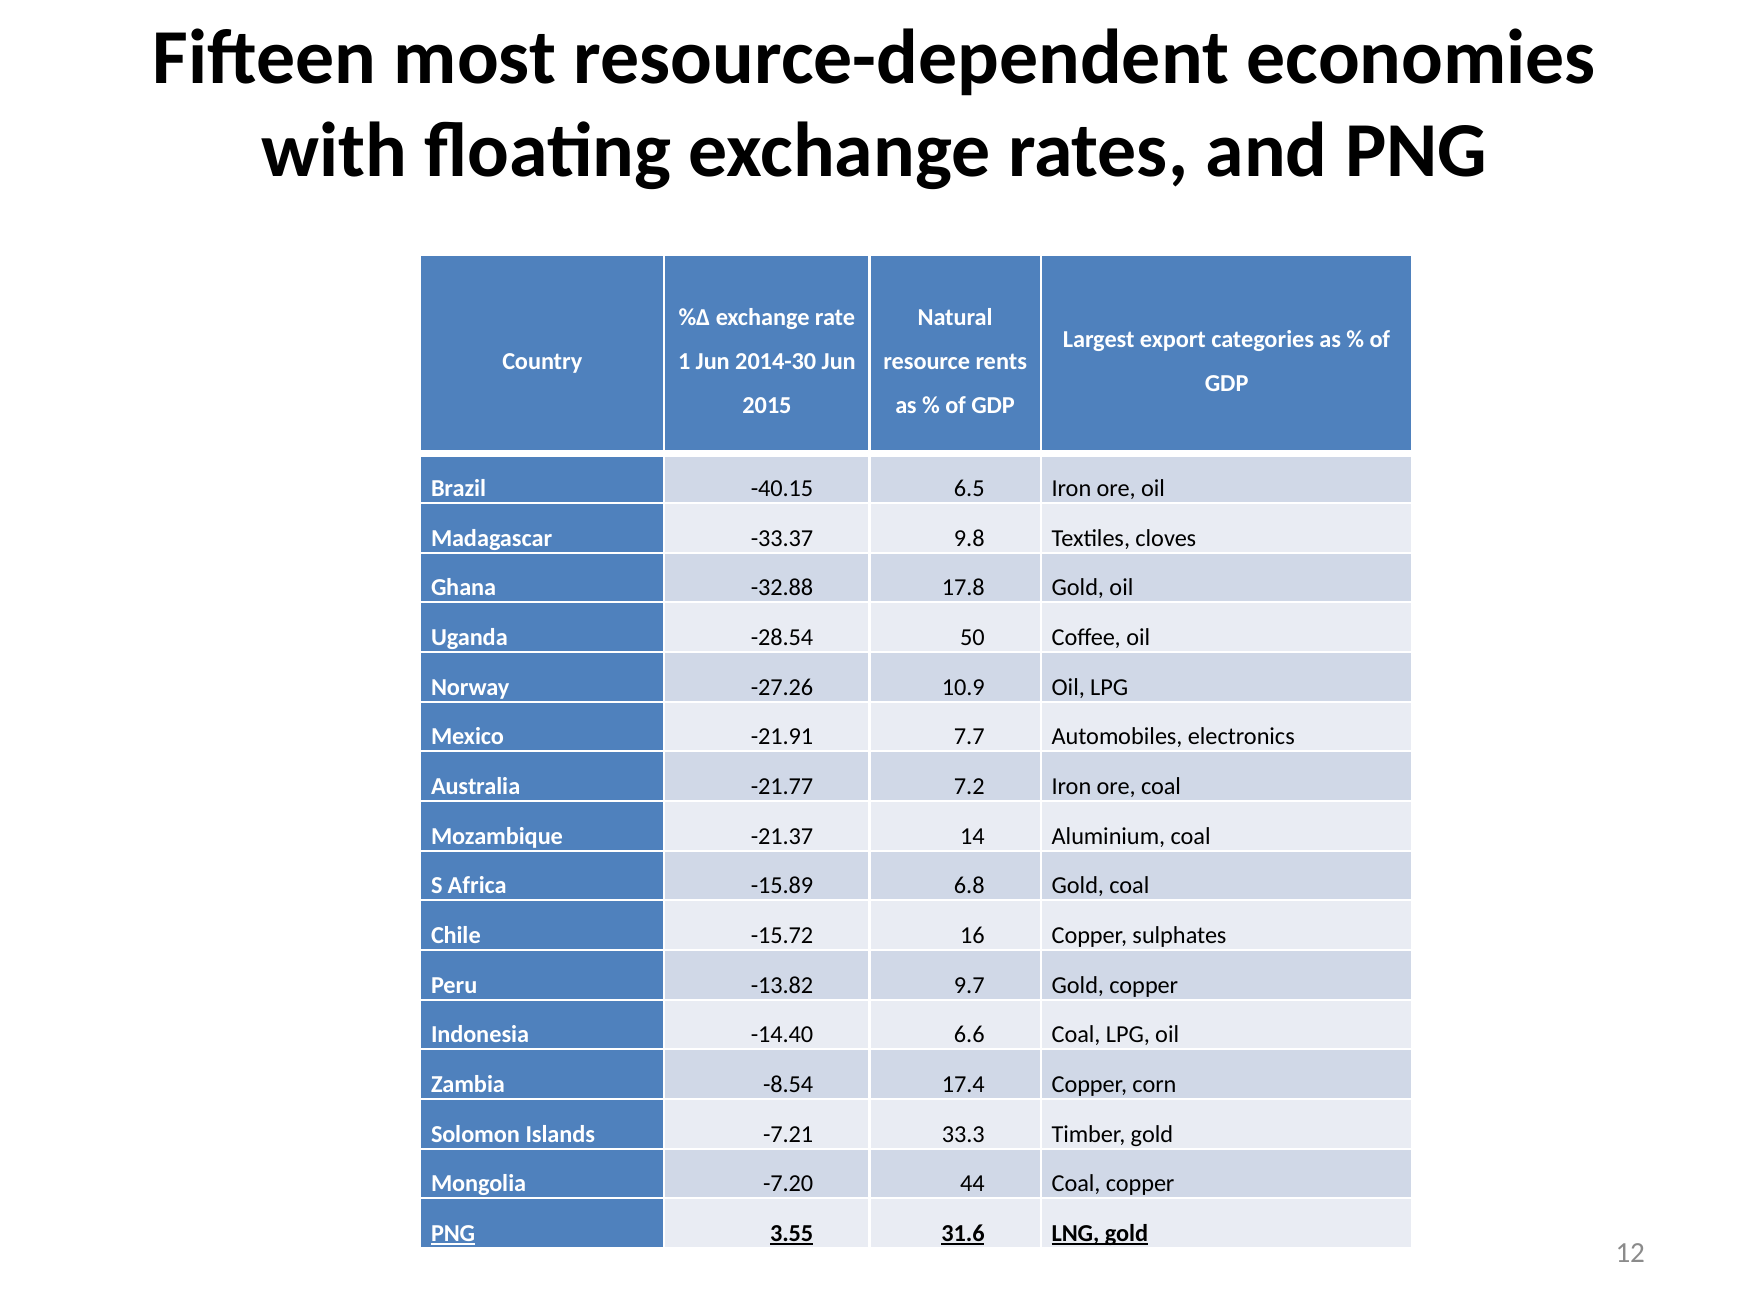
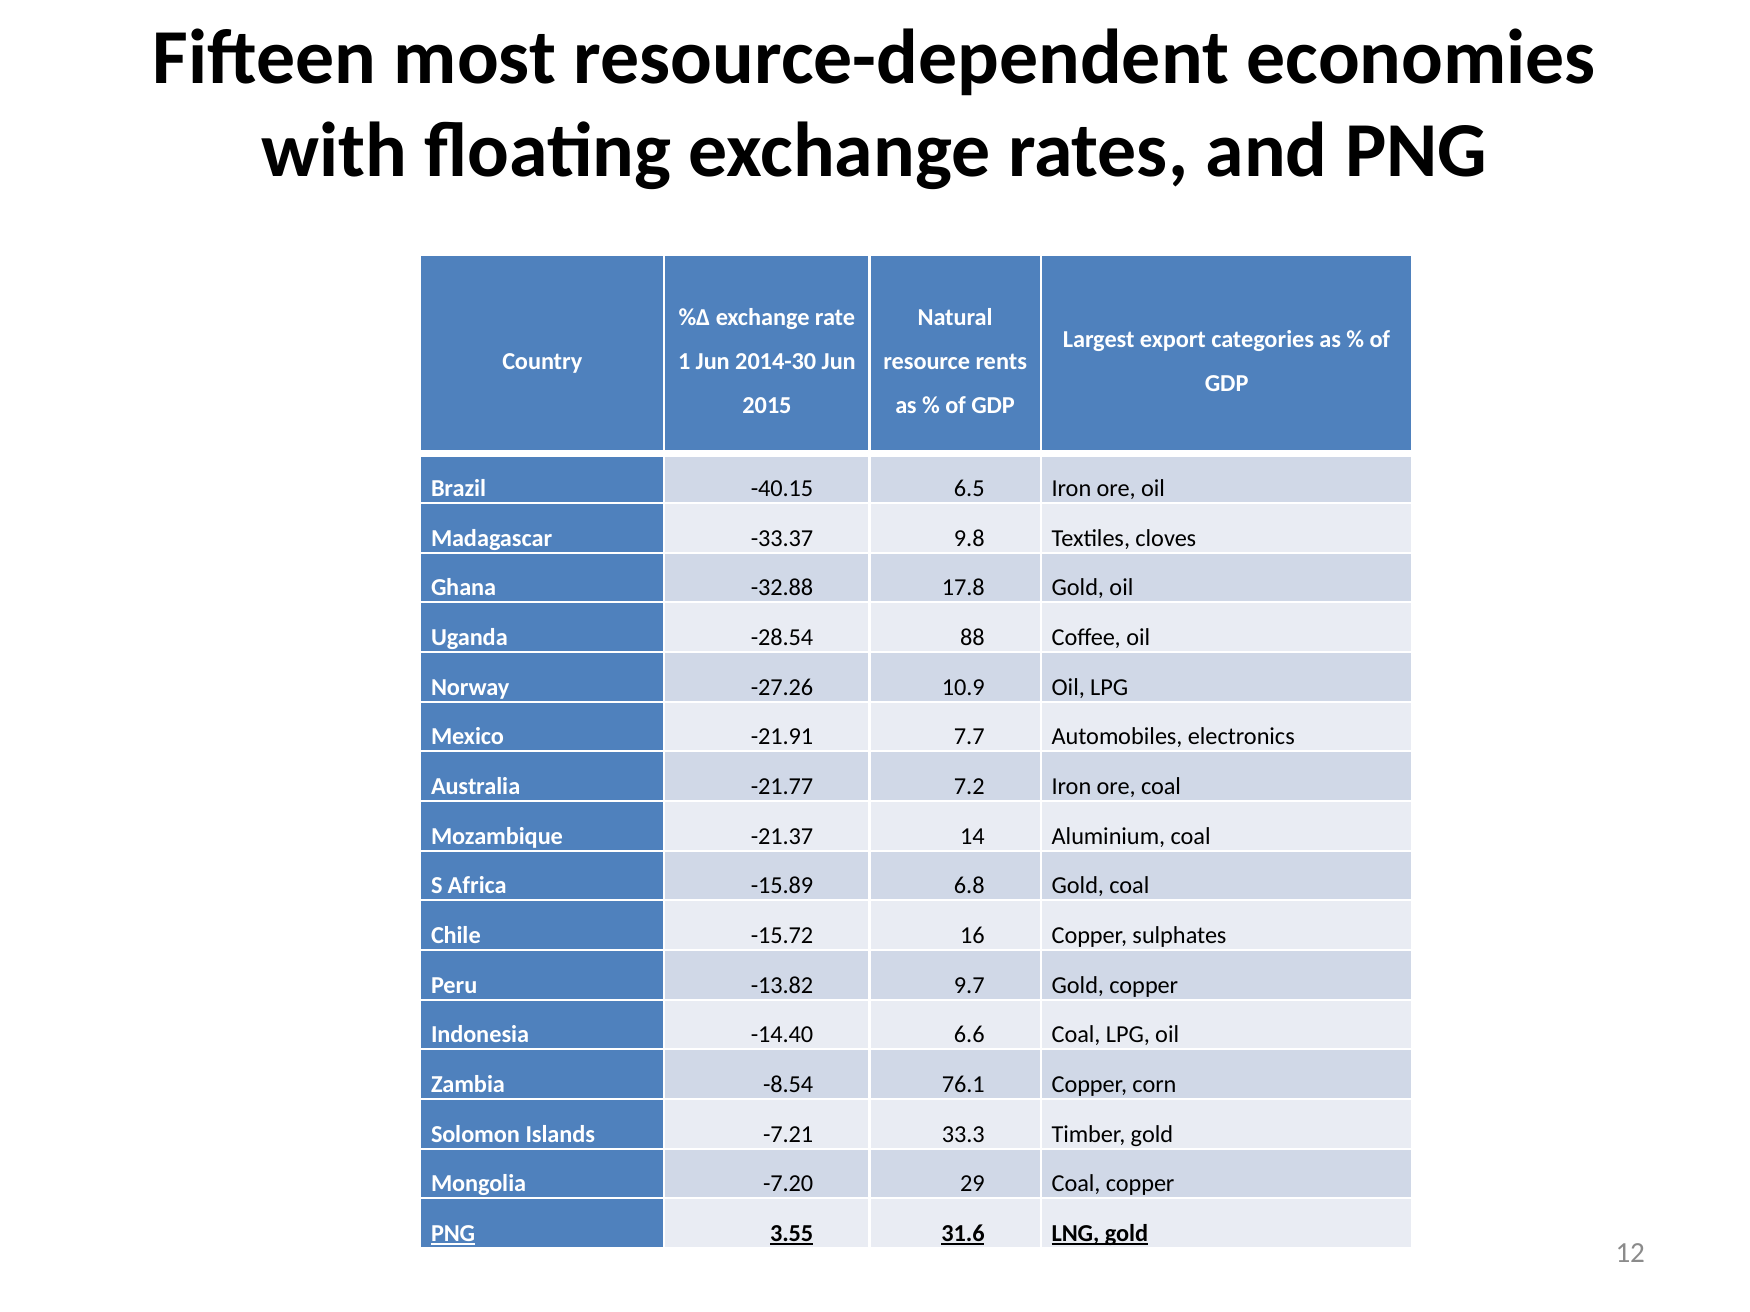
50: 50 -> 88
17.4: 17.4 -> 76.1
44: 44 -> 29
